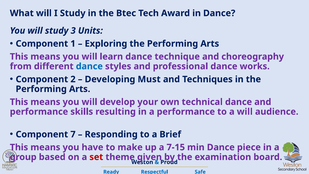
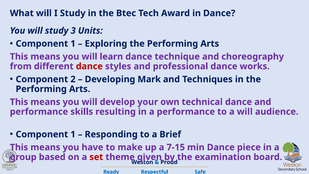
dance at (89, 66) colour: blue -> red
Must: Must -> Mark
7 at (73, 134): 7 -> 1
